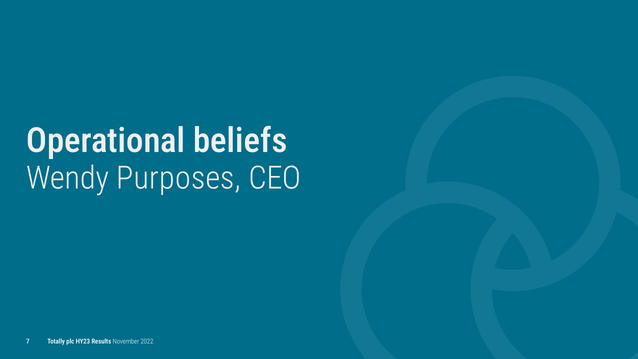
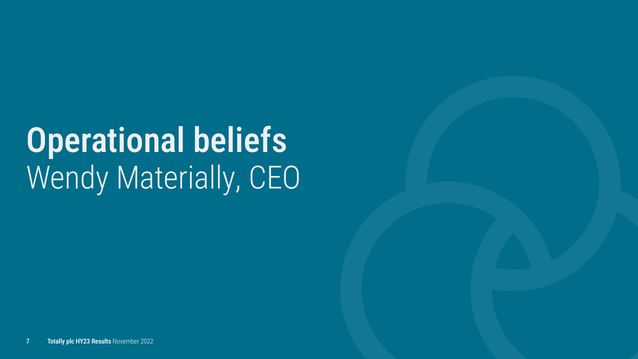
Purposes: Purposes -> Materially
